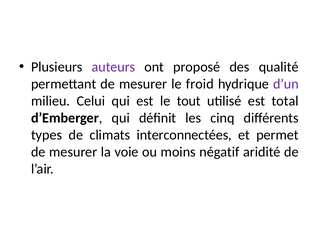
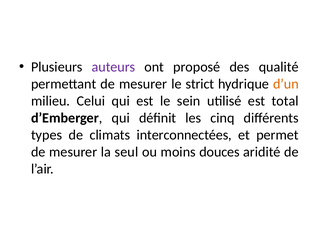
froid: froid -> strict
d’un colour: purple -> orange
tout: tout -> sein
voie: voie -> seul
négatif: négatif -> douces
